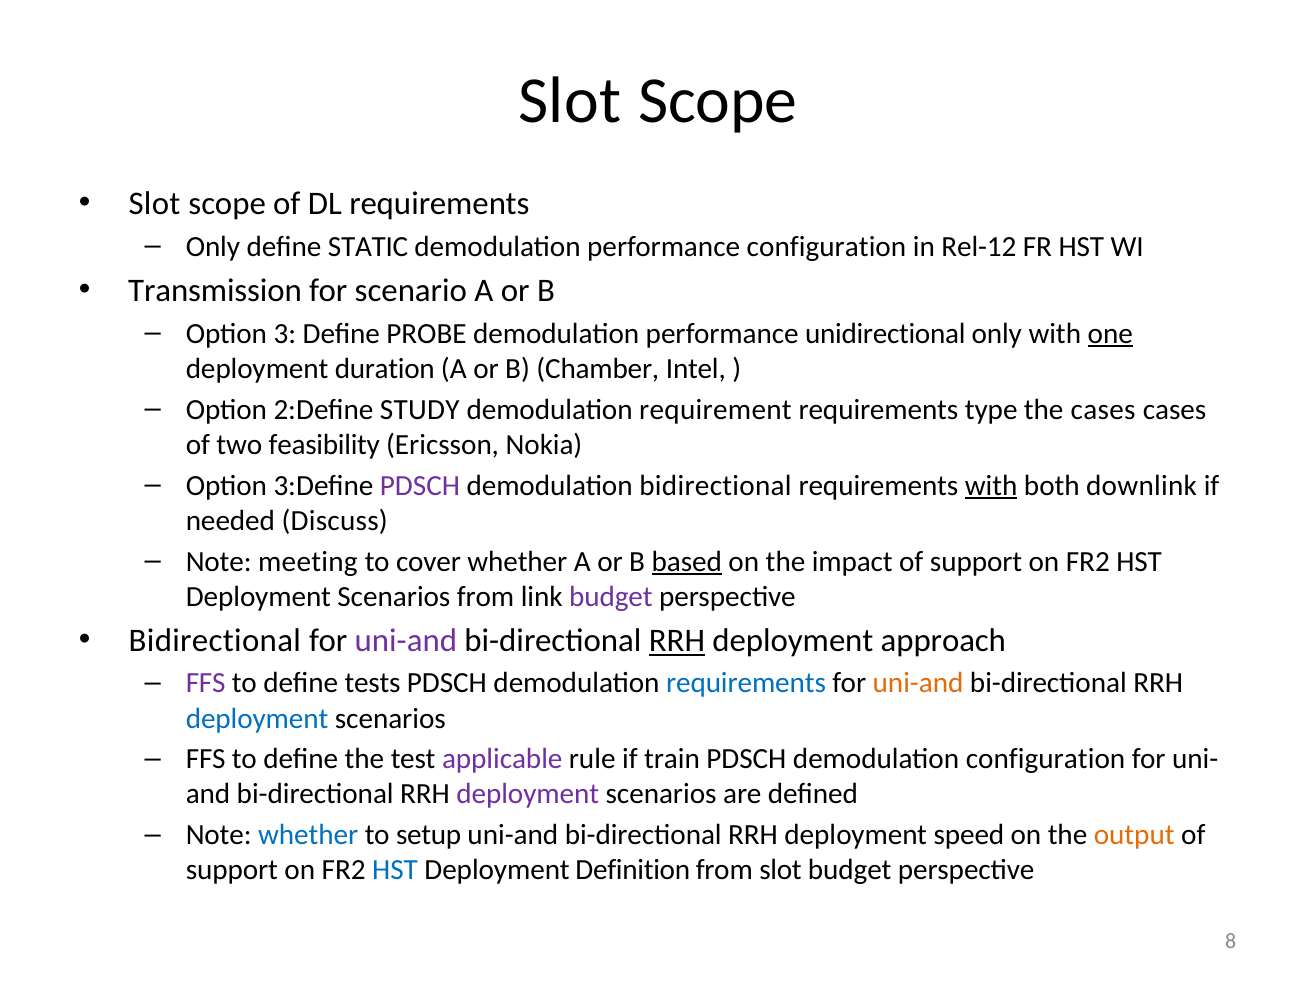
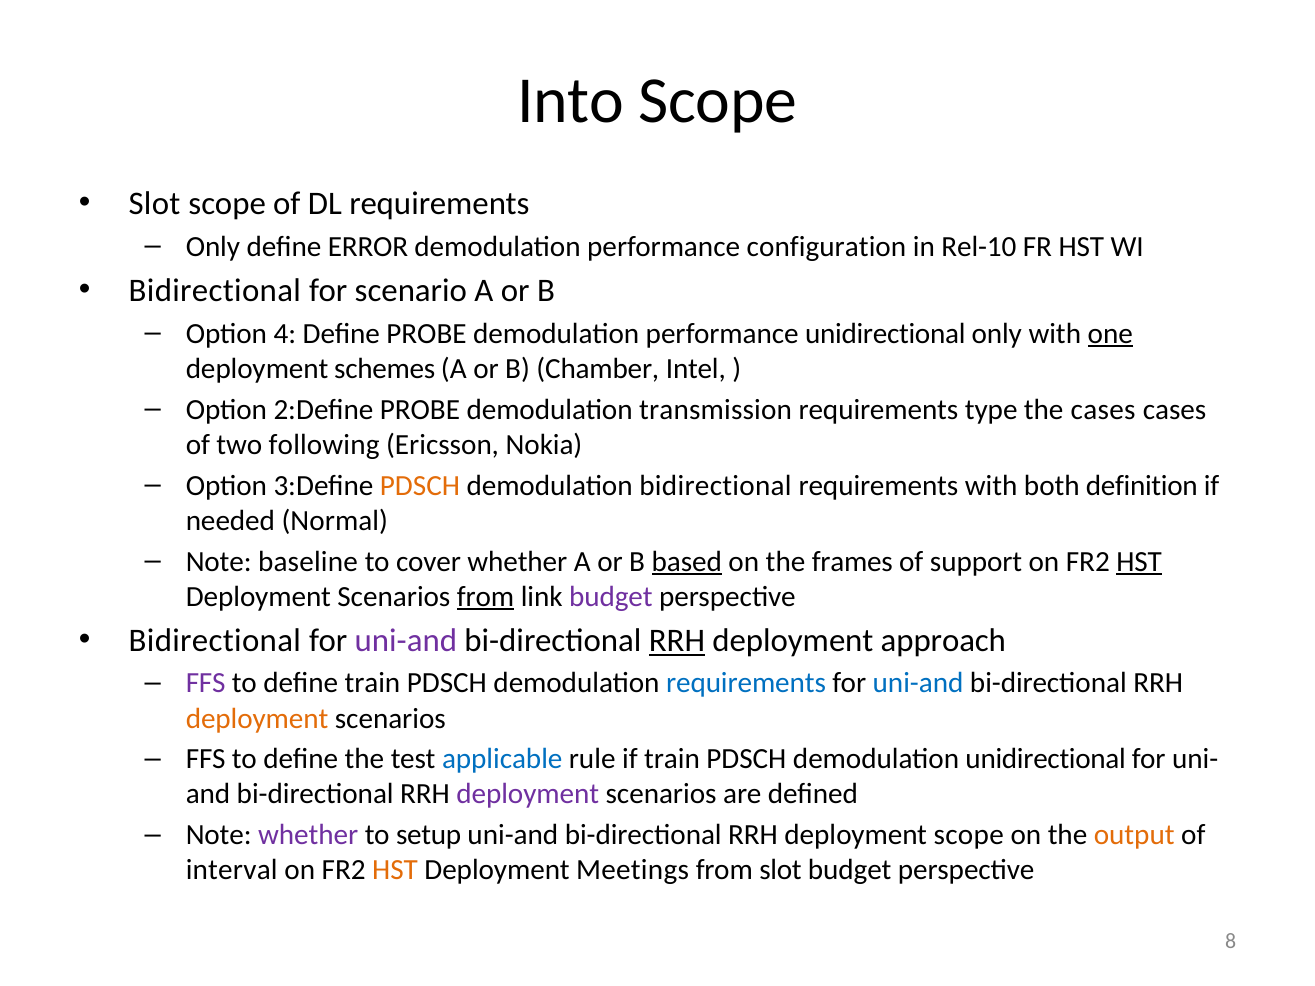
Slot at (570, 101): Slot -> Into
STATIC: STATIC -> ERROR
Rel-12: Rel-12 -> Rel-10
Transmission at (215, 291): Transmission -> Bidirectional
3: 3 -> 4
duration: duration -> schemes
2:Define STUDY: STUDY -> PROBE
requirement: requirement -> transmission
feasibility: feasibility -> following
PDSCH at (420, 486) colour: purple -> orange
with at (991, 486) underline: present -> none
downlink: downlink -> definition
Discuss: Discuss -> Normal
meeting: meeting -> baseline
impact: impact -> frames
HST at (1139, 562) underline: none -> present
from at (486, 597) underline: none -> present
define tests: tests -> train
uni-and at (918, 684) colour: orange -> blue
deployment at (257, 719) colour: blue -> orange
applicable colour: purple -> blue
demodulation configuration: configuration -> unidirectional
whether at (308, 835) colour: blue -> purple
deployment speed: speed -> scope
support at (232, 870): support -> interval
HST at (395, 870) colour: blue -> orange
Definition: Definition -> Meetings
